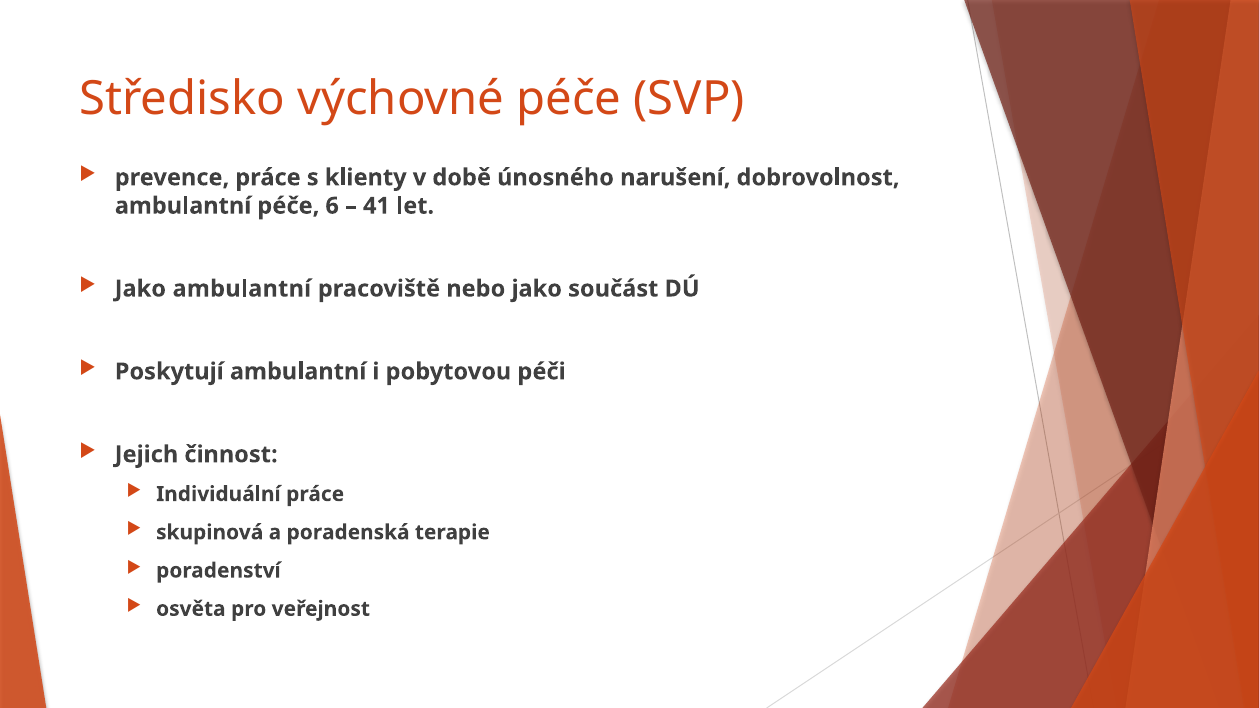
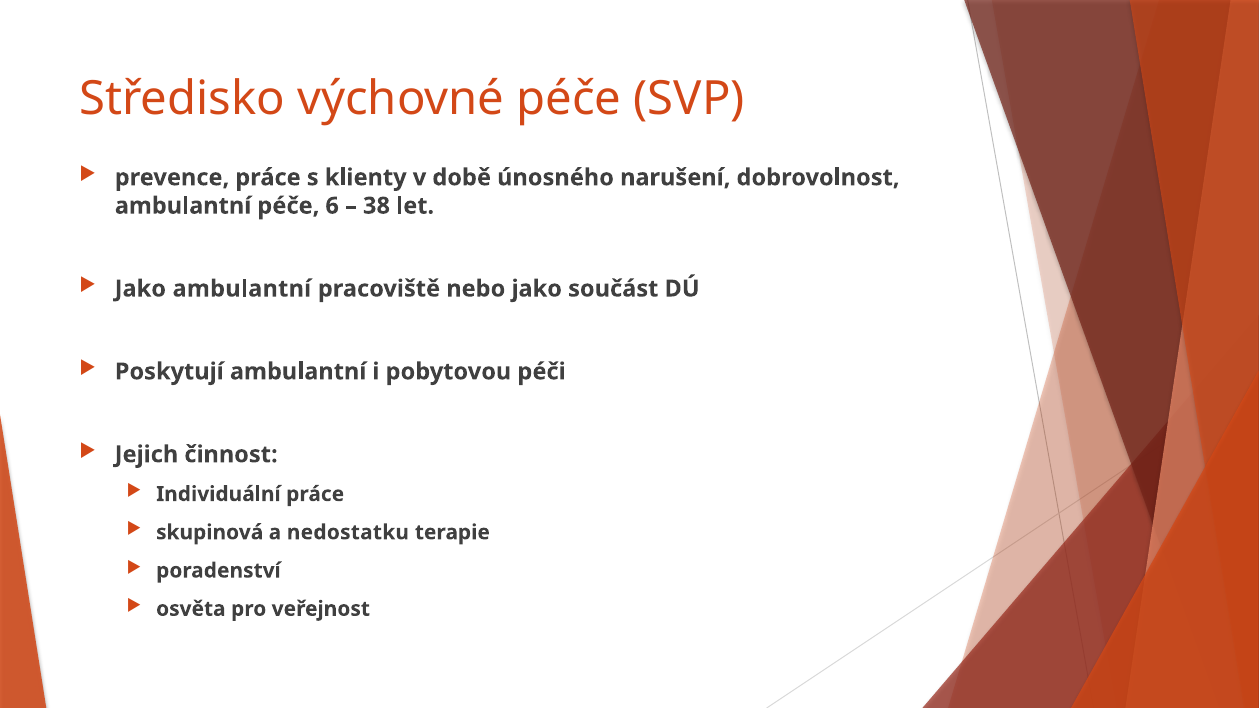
41: 41 -> 38
poradenská: poradenská -> nedostatku
